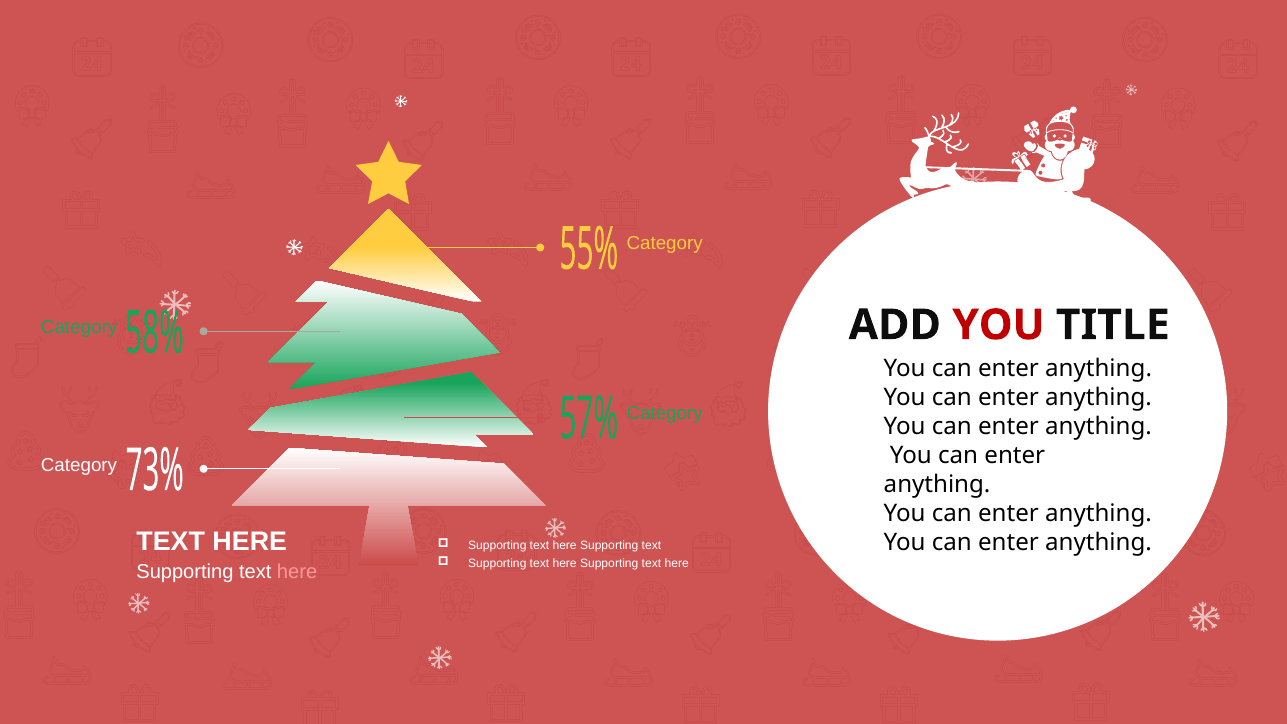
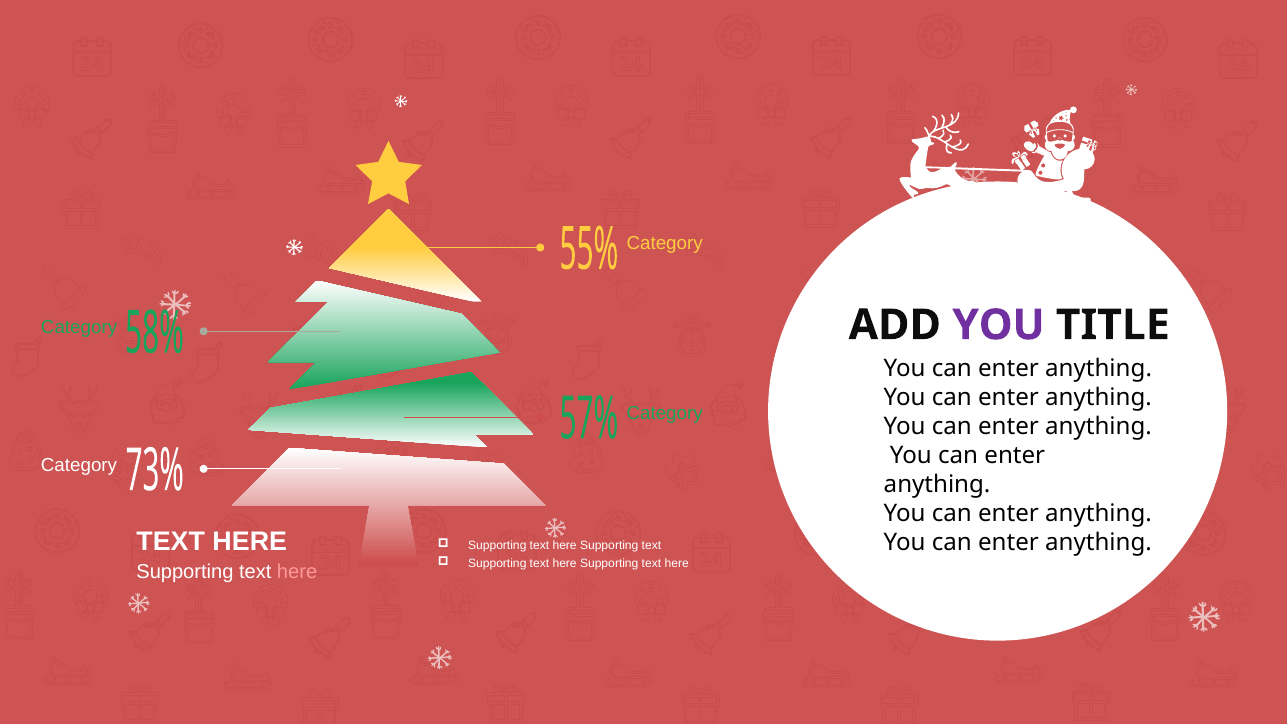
YOU at (999, 325) colour: red -> purple
